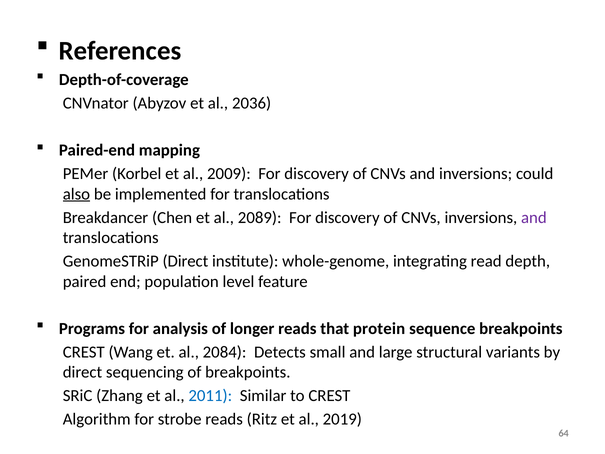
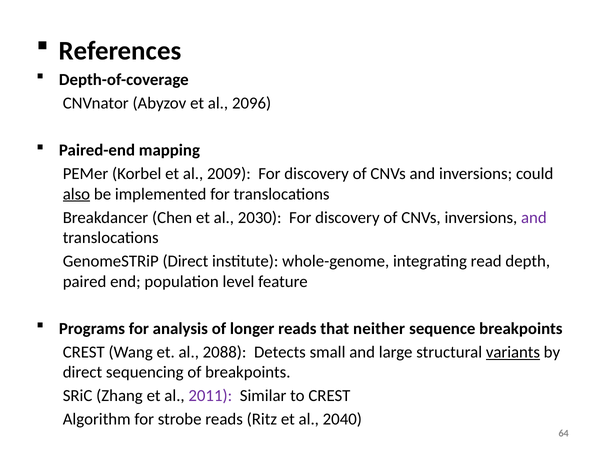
2036: 2036 -> 2096
2089: 2089 -> 2030
protein: protein -> neither
2084: 2084 -> 2088
variants underline: none -> present
2011 colour: blue -> purple
2019: 2019 -> 2040
